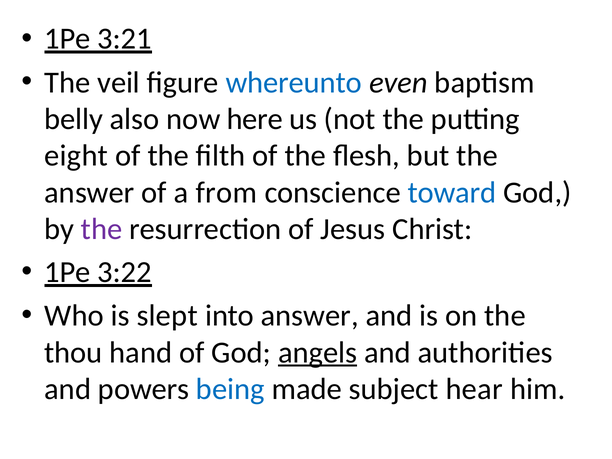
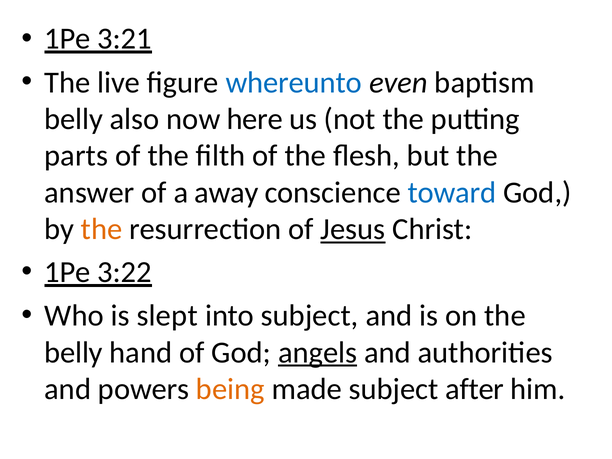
veil: veil -> live
eight: eight -> parts
from: from -> away
the at (102, 229) colour: purple -> orange
Jesus underline: none -> present
into answer: answer -> subject
thou at (73, 352): thou -> belly
being colour: blue -> orange
hear: hear -> after
